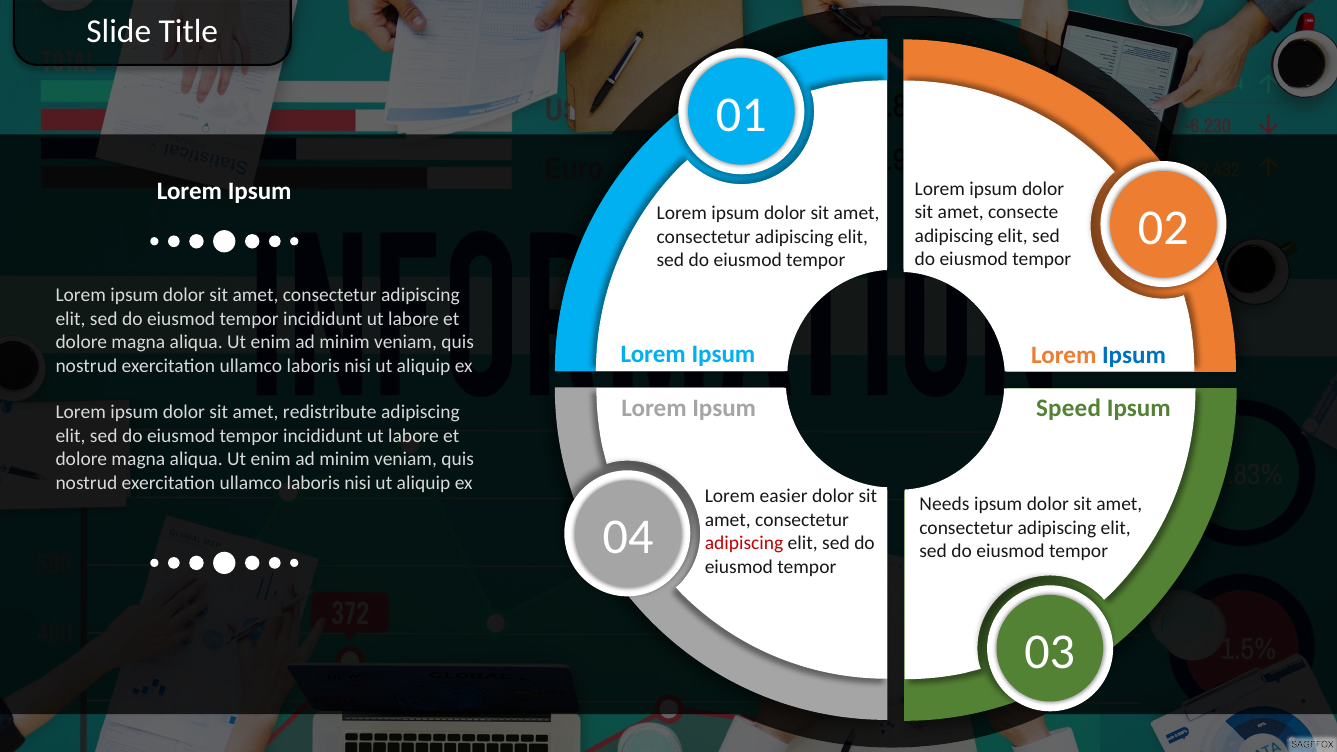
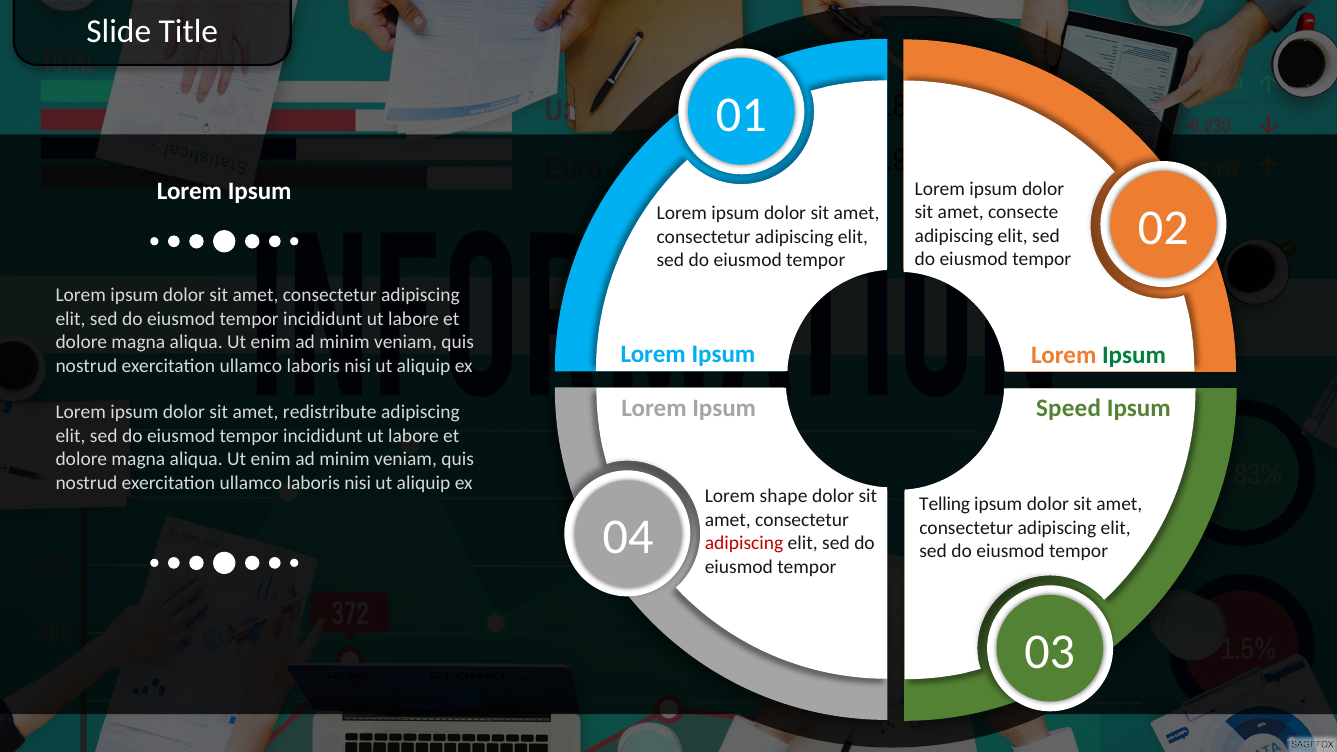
Ipsum at (1134, 356) colour: blue -> green
easier: easier -> shape
Needs: Needs -> Telling
